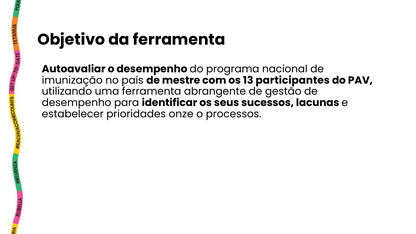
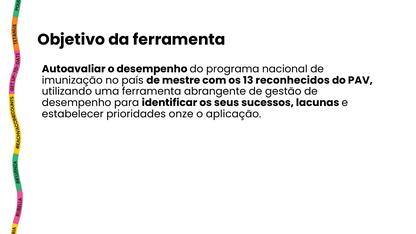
participantes: participantes -> reconhecidos
processos: processos -> aplicação
